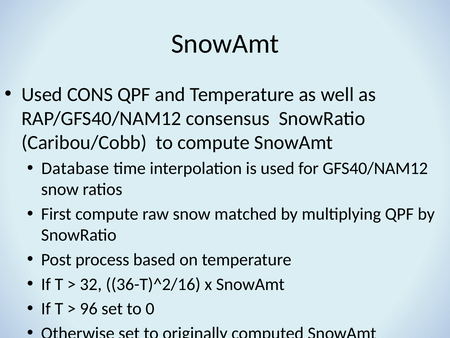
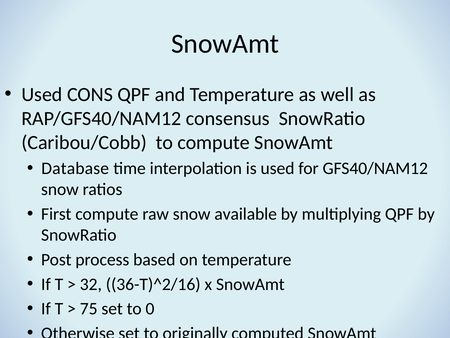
matched: matched -> available
96: 96 -> 75
